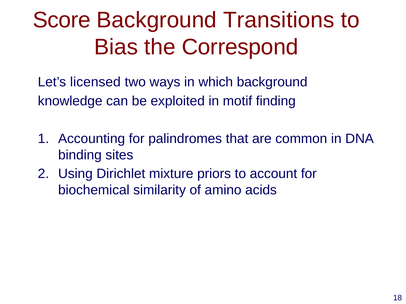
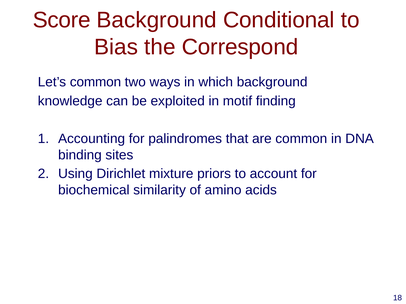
Transitions: Transitions -> Conditional
Let’s licensed: licensed -> common
